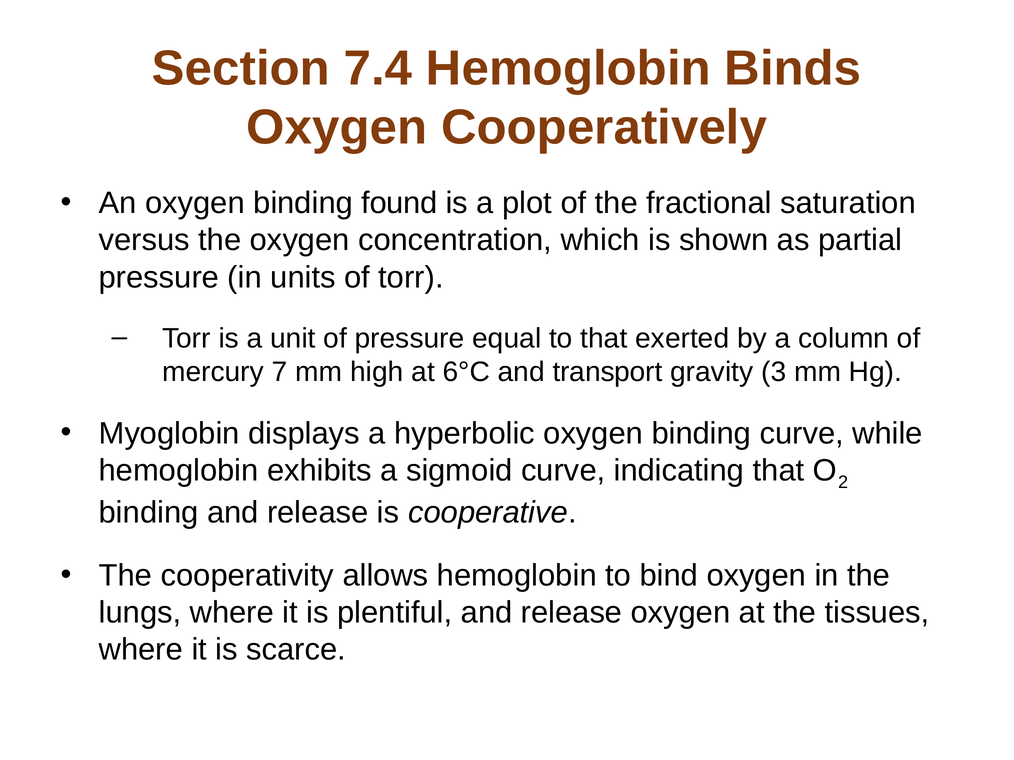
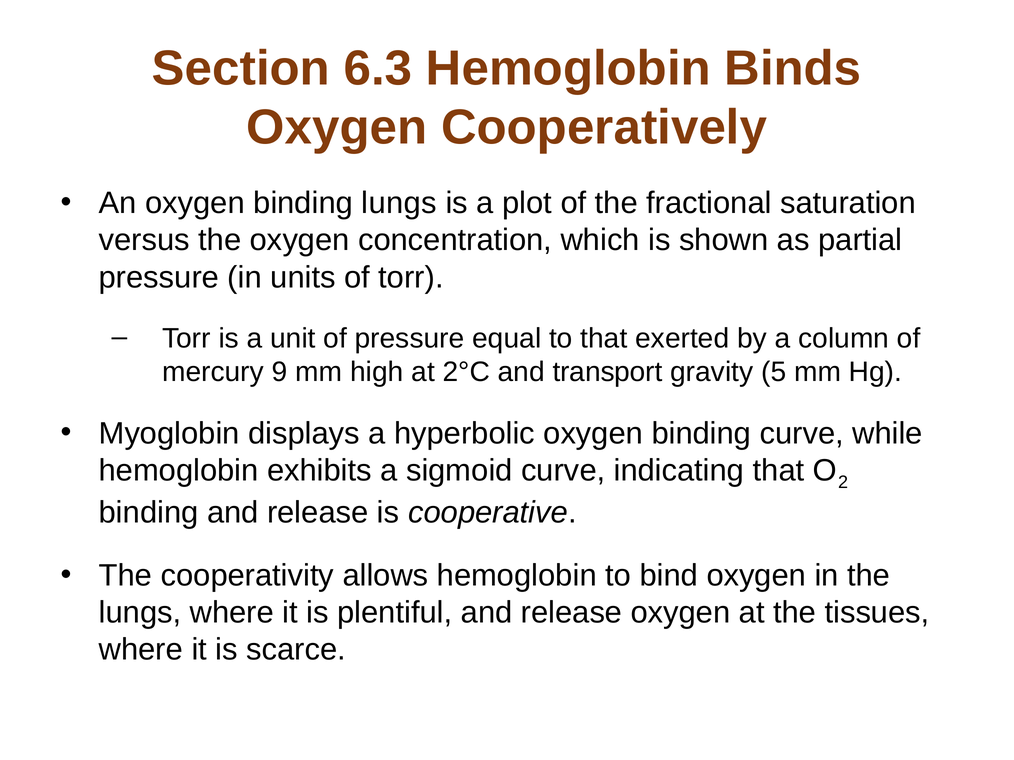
7.4: 7.4 -> 6.3
binding found: found -> lungs
7: 7 -> 9
6°C: 6°C -> 2°C
3: 3 -> 5
